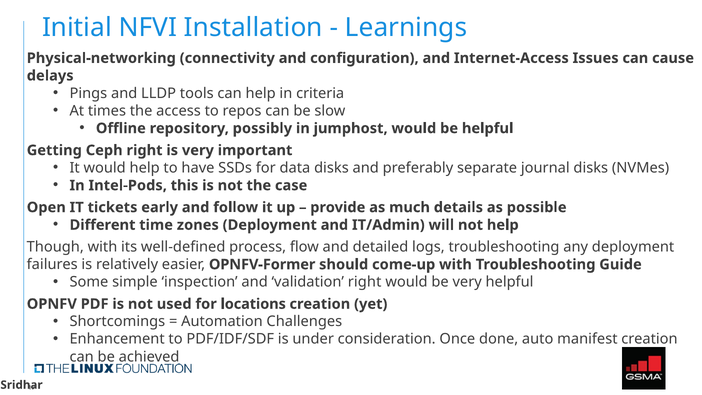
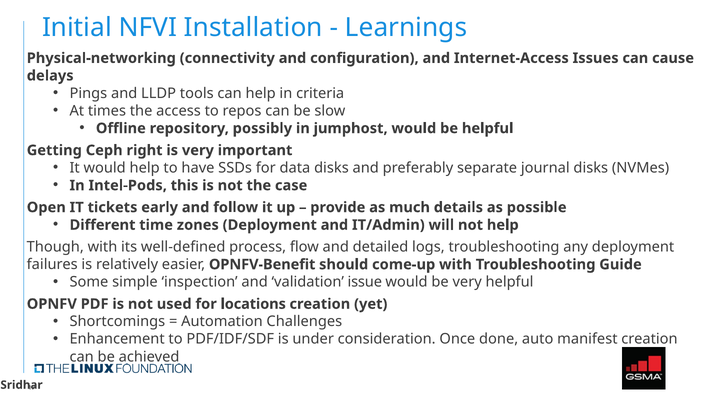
OPNFV-Former: OPNFV-Former -> OPNFV-Benefit
validation right: right -> issue
